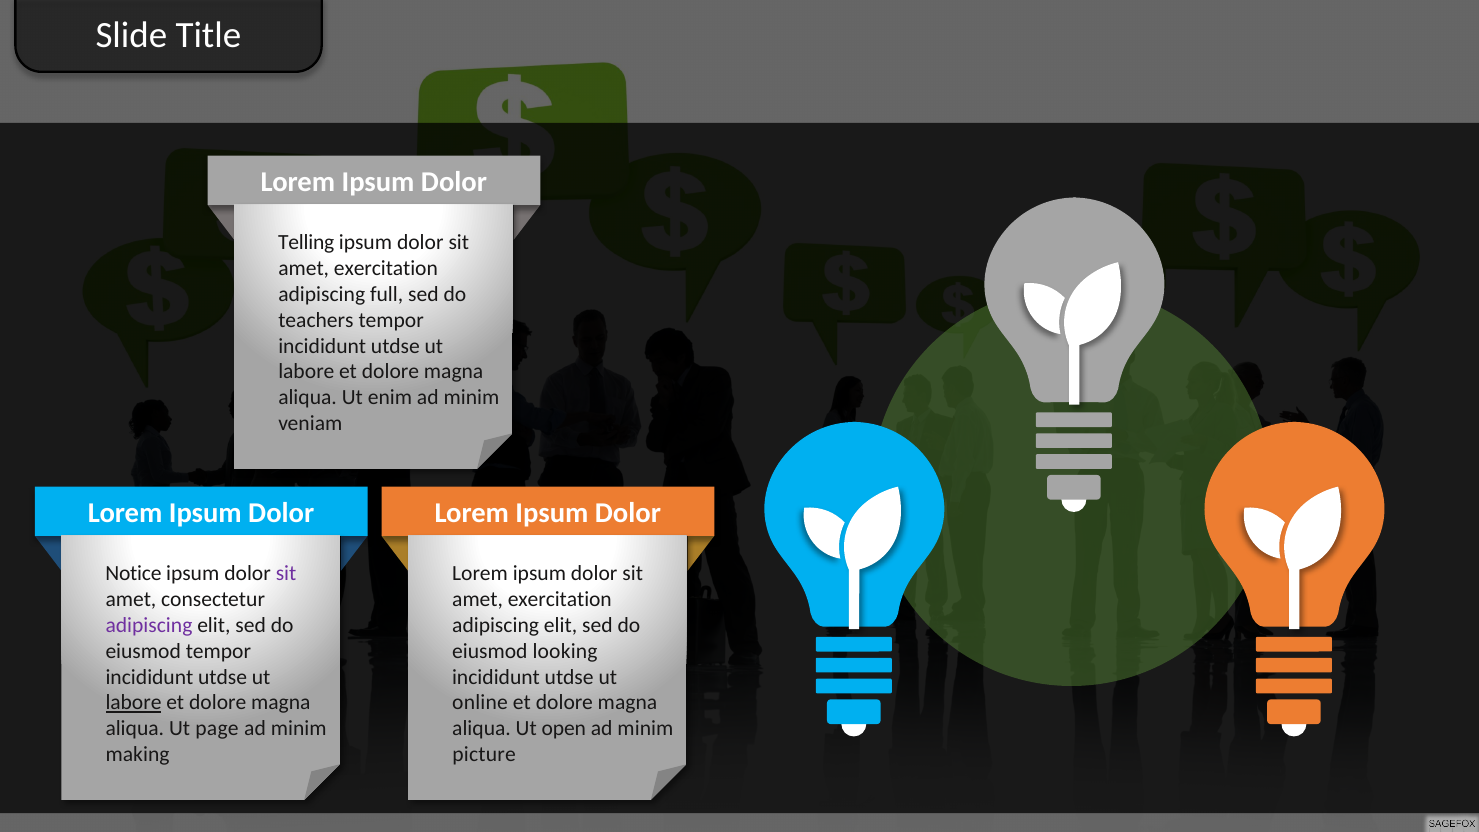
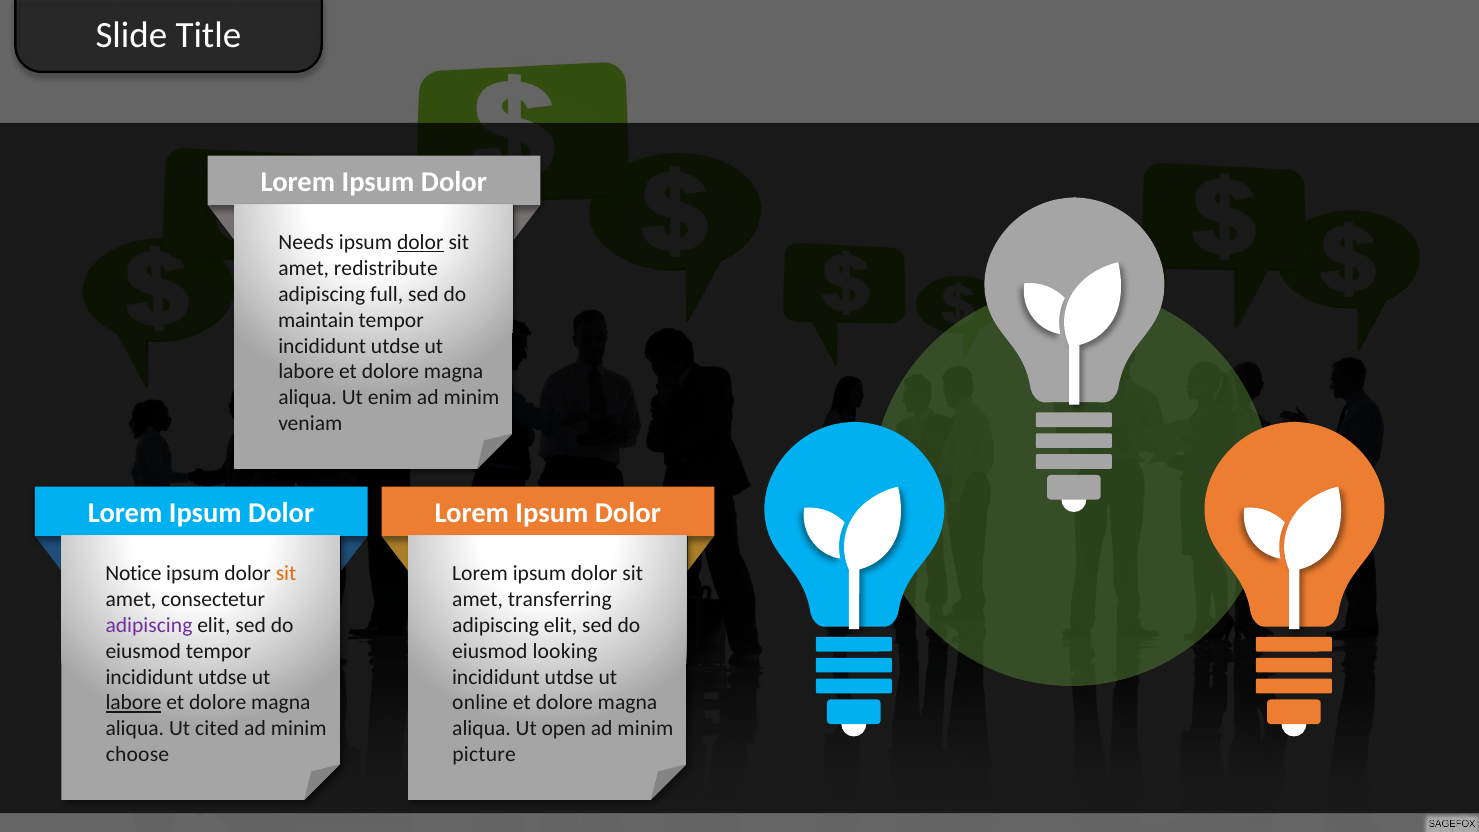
Telling: Telling -> Needs
dolor at (420, 242) underline: none -> present
exercitation at (386, 268): exercitation -> redistribute
teachers: teachers -> maintain
sit at (286, 573) colour: purple -> orange
exercitation at (560, 599): exercitation -> transferring
page: page -> cited
making: making -> choose
